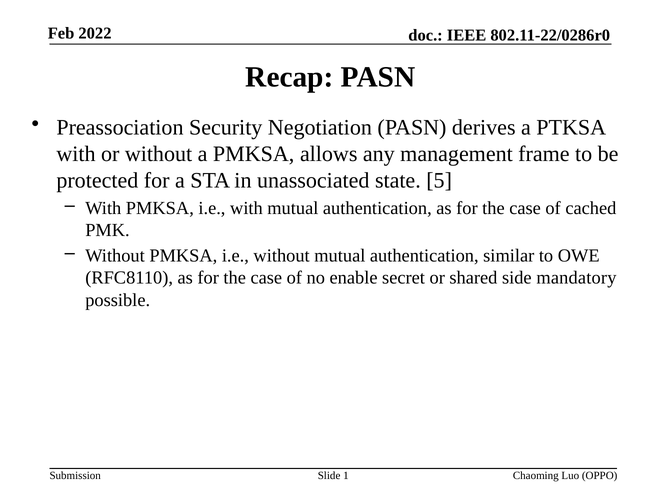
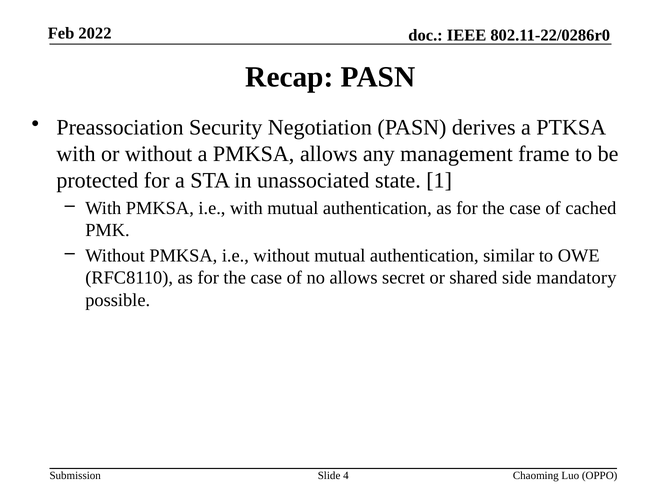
5: 5 -> 1
no enable: enable -> allows
1: 1 -> 4
